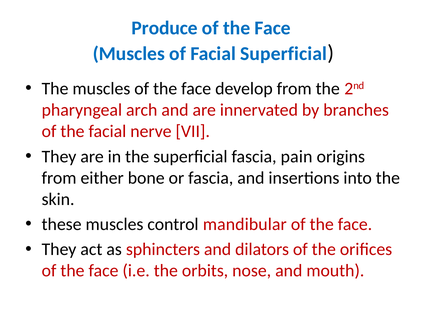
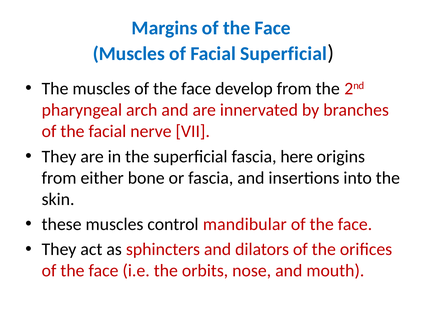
Produce: Produce -> Margins
pain: pain -> here
